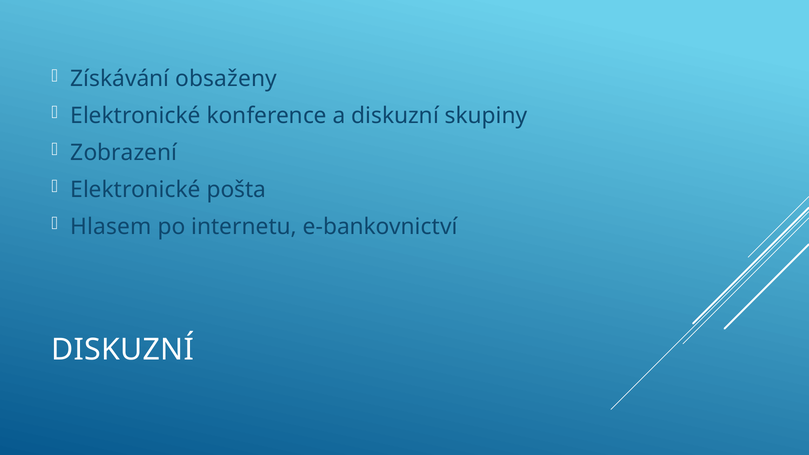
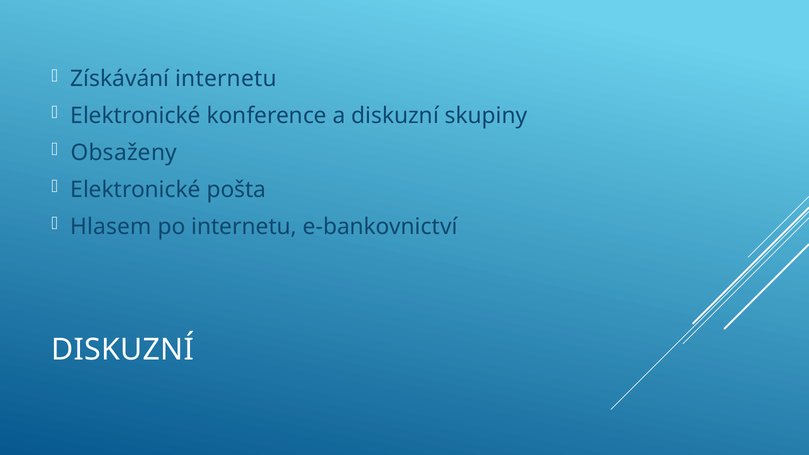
Získávání obsaženy: obsaženy -> internetu
Zobrazení: Zobrazení -> Obsaženy
